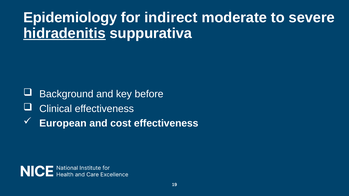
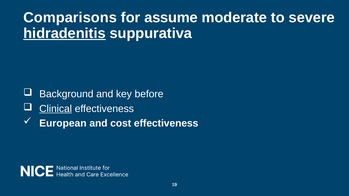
Epidemiology: Epidemiology -> Comparisons
indirect: indirect -> assume
Clinical underline: none -> present
